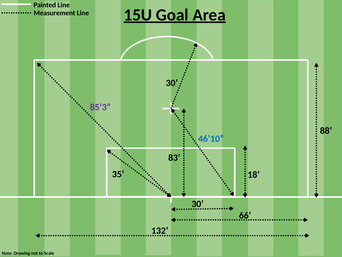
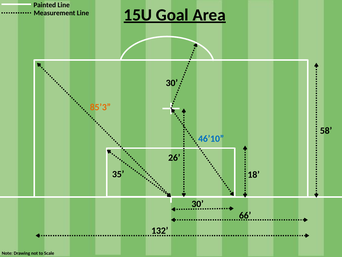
85’3 colour: purple -> orange
88: 88 -> 58
83: 83 -> 26
